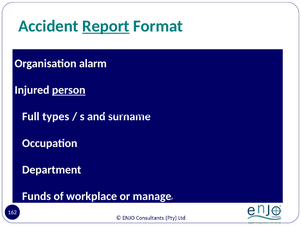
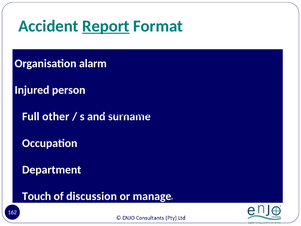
person underline: present -> none
types: types -> other
Funds: Funds -> Touch
workplace: workplace -> discussion
